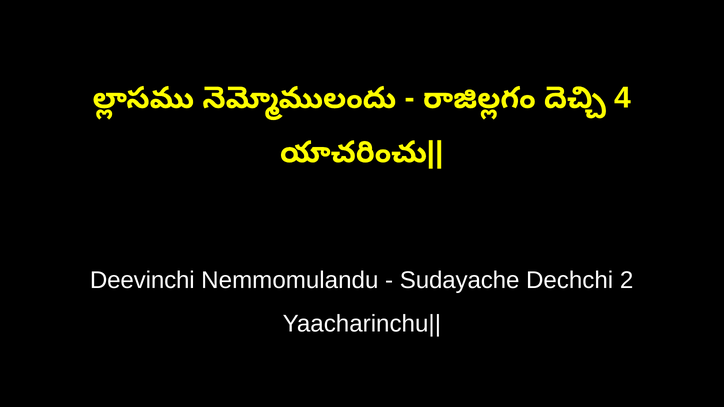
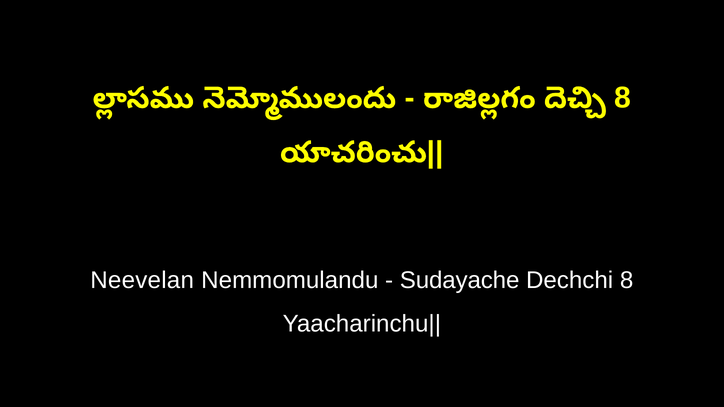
4 at (623, 98): 4 -> 8
Deevinchi: Deevinchi -> Neevelan
Dechchi 2: 2 -> 8
